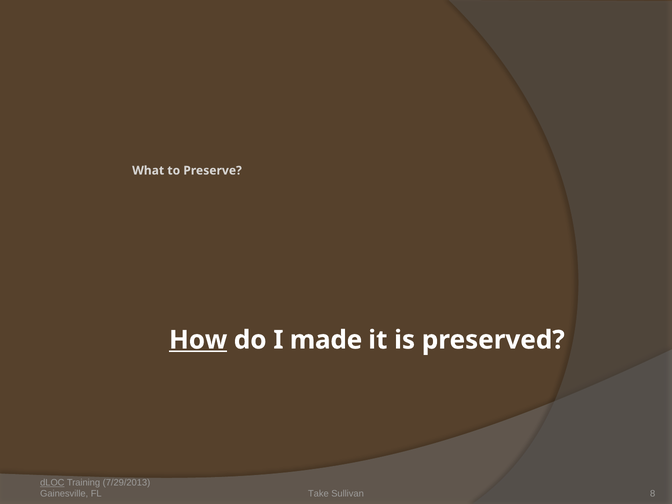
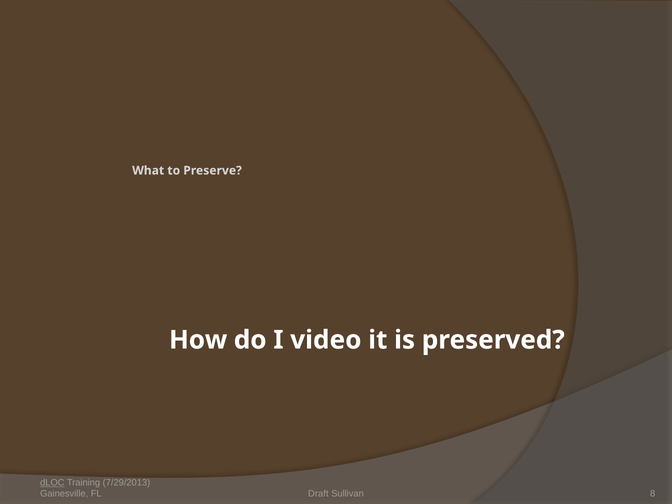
How underline: present -> none
made: made -> video
Take: Take -> Draft
